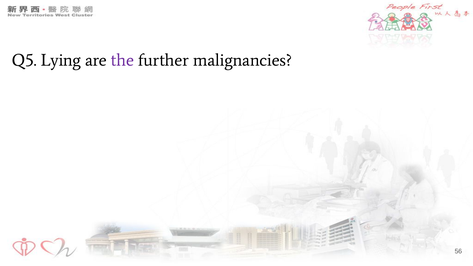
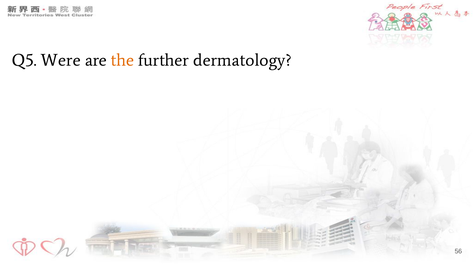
Lying: Lying -> Were
the colour: purple -> orange
malignancies: malignancies -> dermatology
